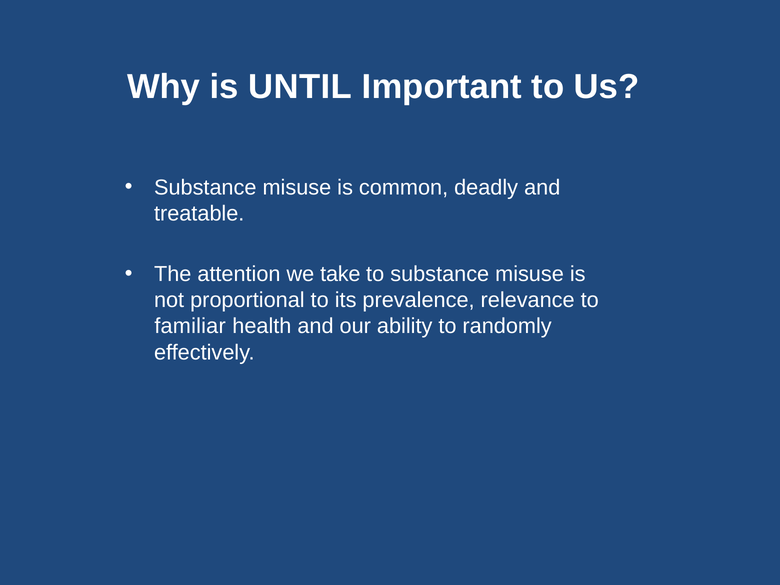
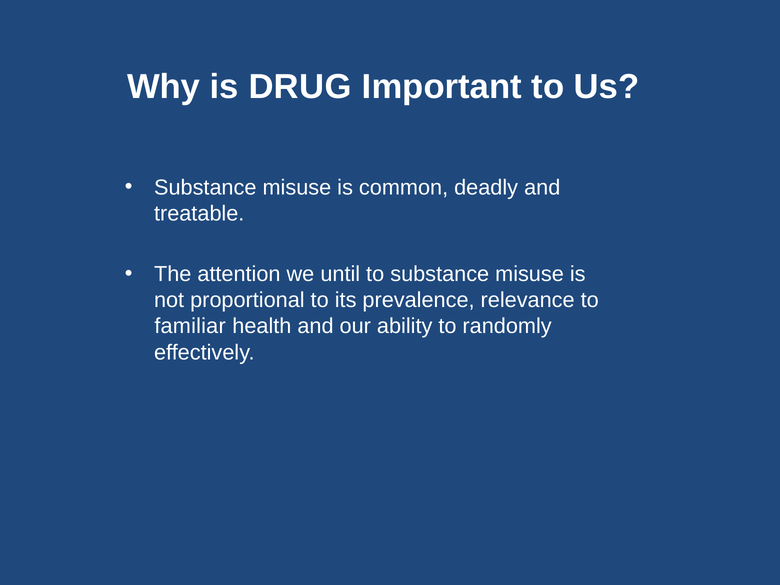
UNTIL: UNTIL -> DRUG
take: take -> until
